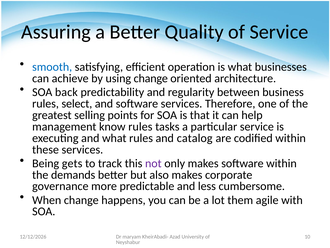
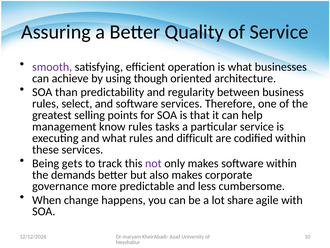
smooth colour: blue -> purple
using change: change -> though
back: back -> than
catalog: catalog -> difficult
them: them -> share
